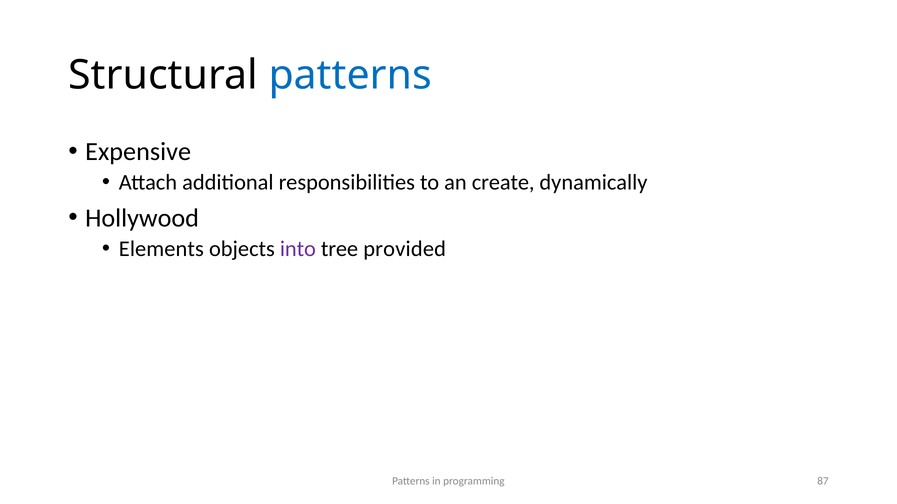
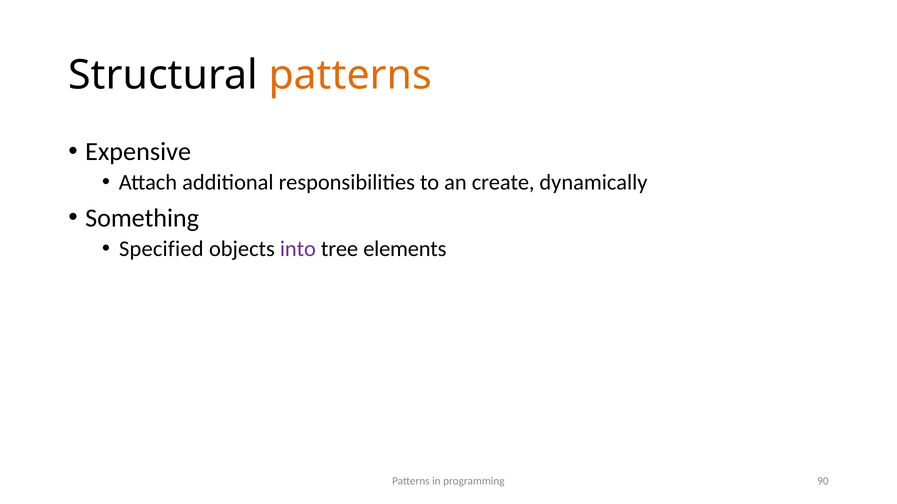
patterns at (350, 75) colour: blue -> orange
Hollywood: Hollywood -> Something
Elements: Elements -> Specified
provided: provided -> elements
87: 87 -> 90
